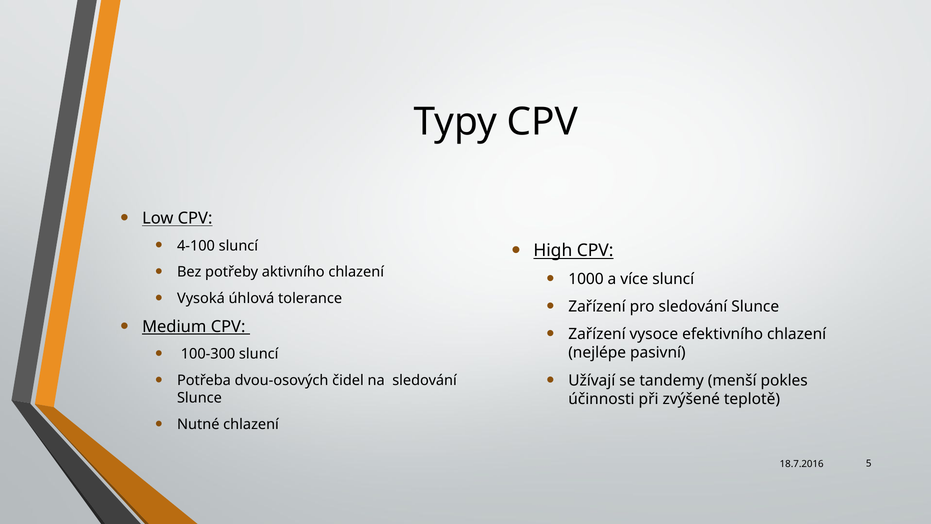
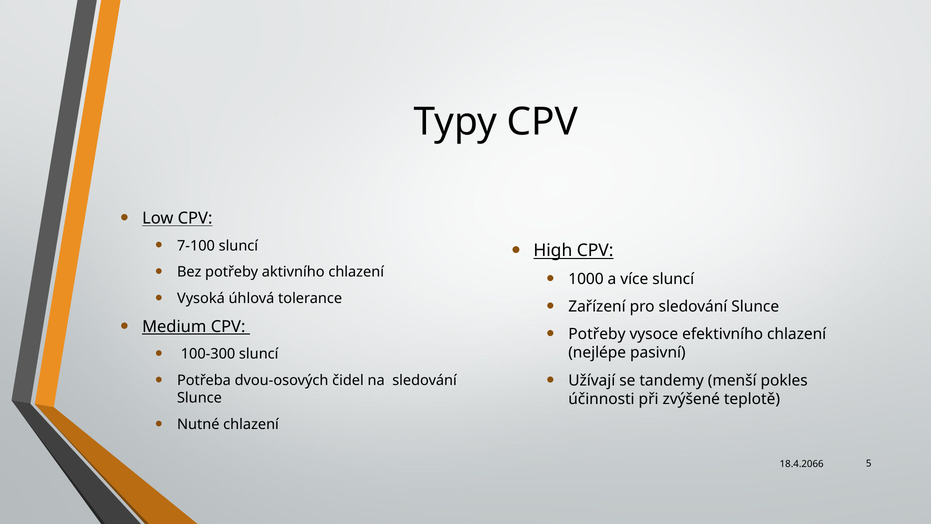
4-100: 4-100 -> 7-100
Zařízení at (597, 334): Zařízení -> Potřeby
18.7.2016: 18.7.2016 -> 18.4.2066
